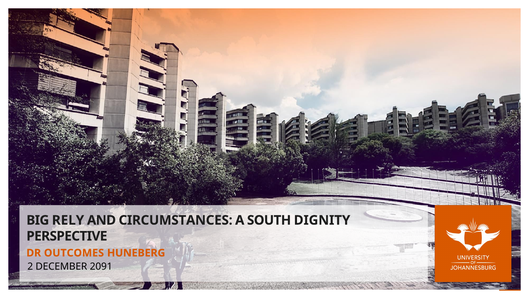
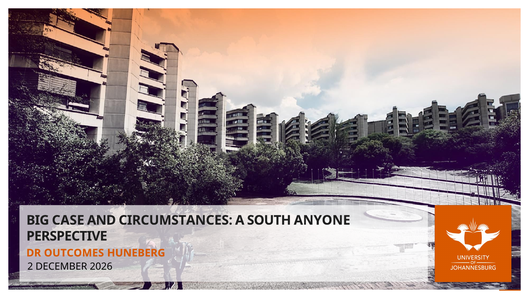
RELY: RELY -> CASE
DIGNITY: DIGNITY -> ANYONE
2091: 2091 -> 2026
